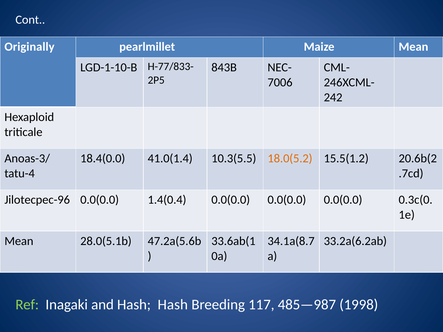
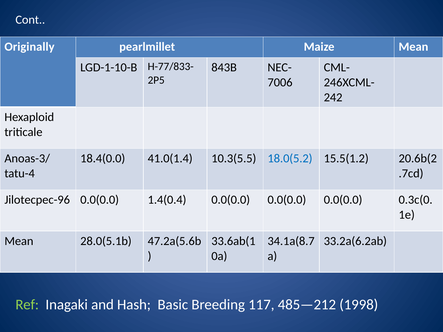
18.0(5.2 colour: orange -> blue
Hash Hash: Hash -> Basic
485—987: 485—987 -> 485—212
